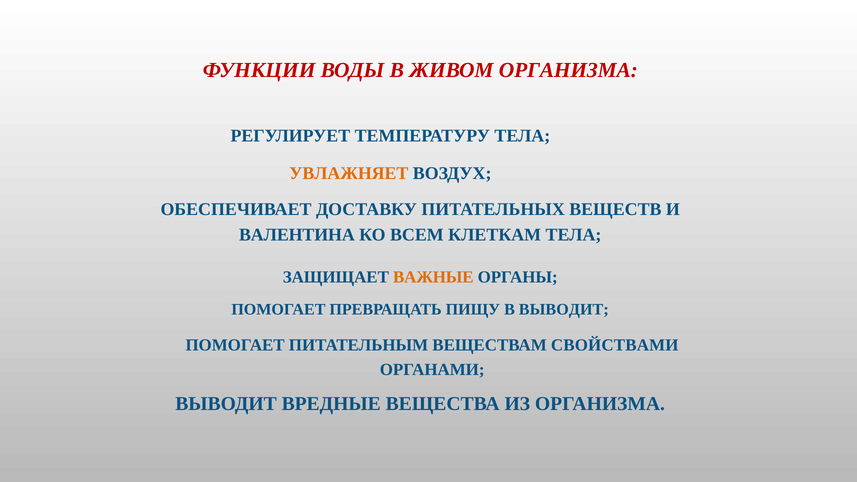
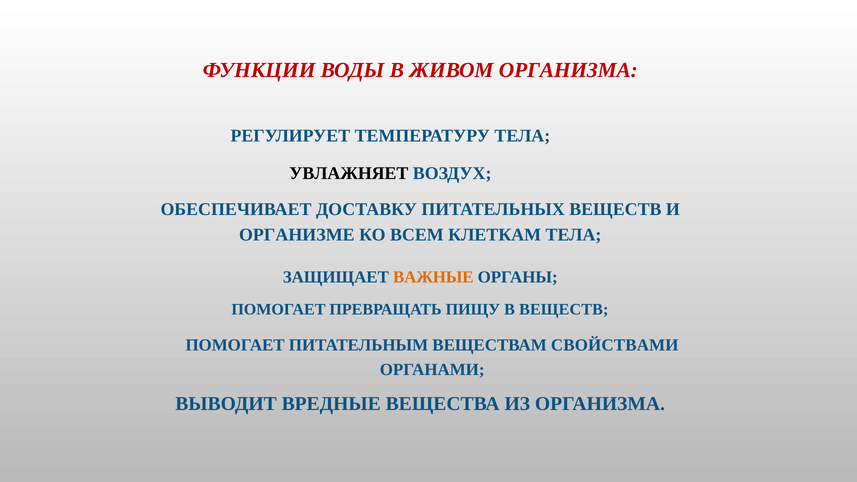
УВЛАЖНЯЕТ colour: orange -> black
ВАЛЕНТИНА: ВАЛЕНТИНА -> ОРГАНИЗМЕ
В ВЫВОДИТ: ВЫВОДИТ -> ВЕЩЕСТВ
